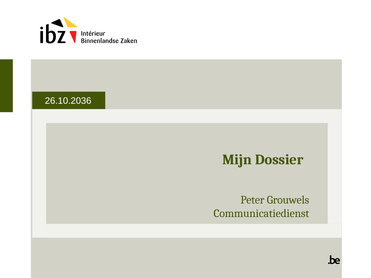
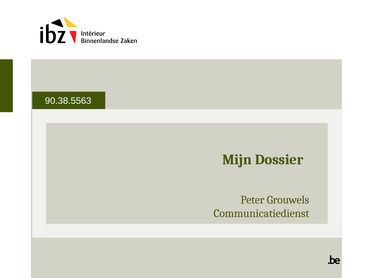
26.10.2036: 26.10.2036 -> 90.38.5563
